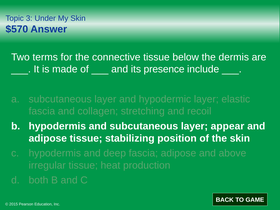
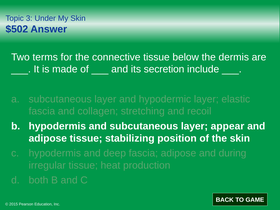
$570: $570 -> $502
presence: presence -> secretion
above: above -> during
